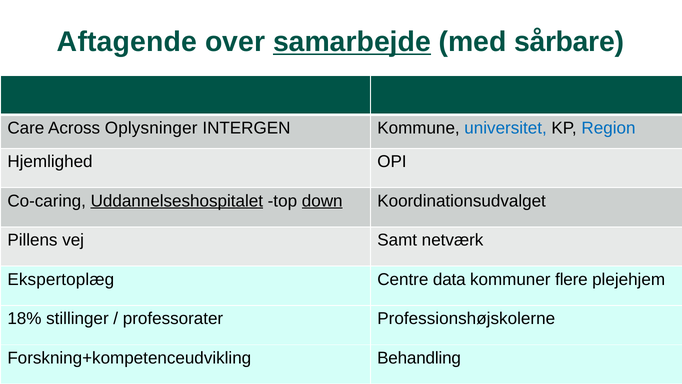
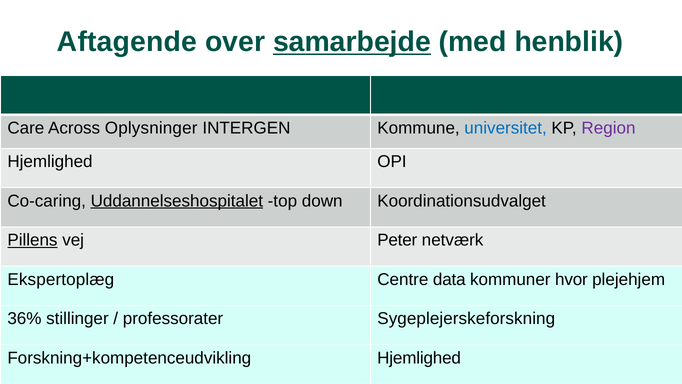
sårbare: sårbare -> henblik
Region colour: blue -> purple
down underline: present -> none
Pillens underline: none -> present
Samt: Samt -> Peter
flere: flere -> hvor
18%: 18% -> 36%
Professionshøjskolerne: Professionshøjskolerne -> Sygeplejerskeforskning
Behandling at (419, 358): Behandling -> Hjemlighed
